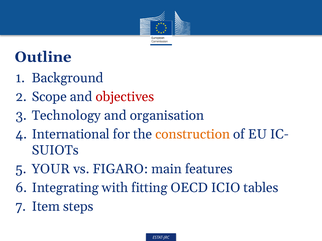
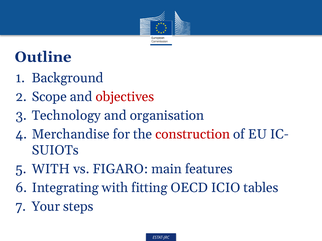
International: International -> Merchandise
construction colour: orange -> red
YOUR at (51, 169): YOUR -> WITH
Item: Item -> Your
